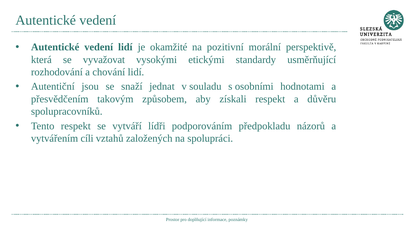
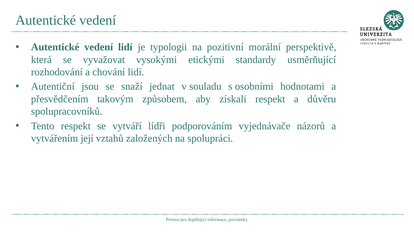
okamžité: okamžité -> typologii
předpokladu: předpokladu -> vyjednávače
cíli: cíli -> její
